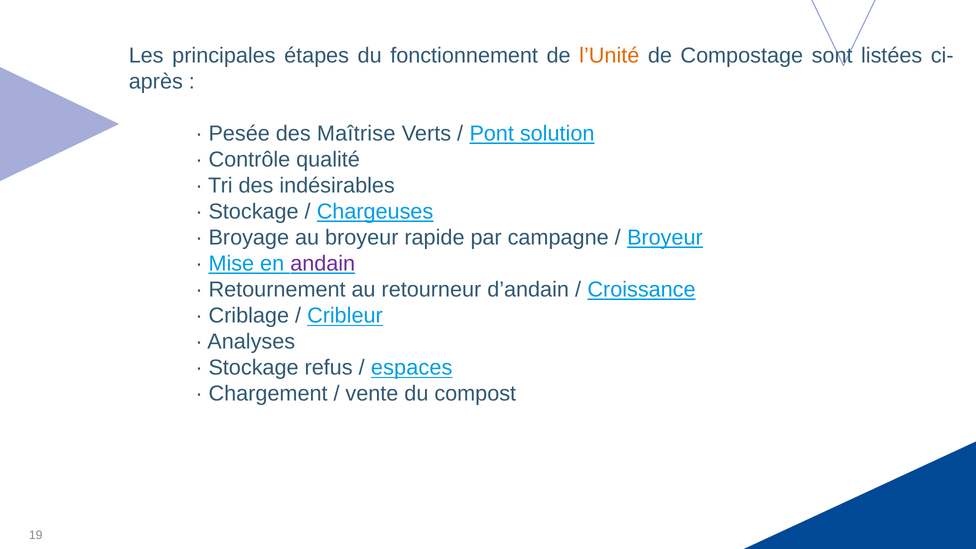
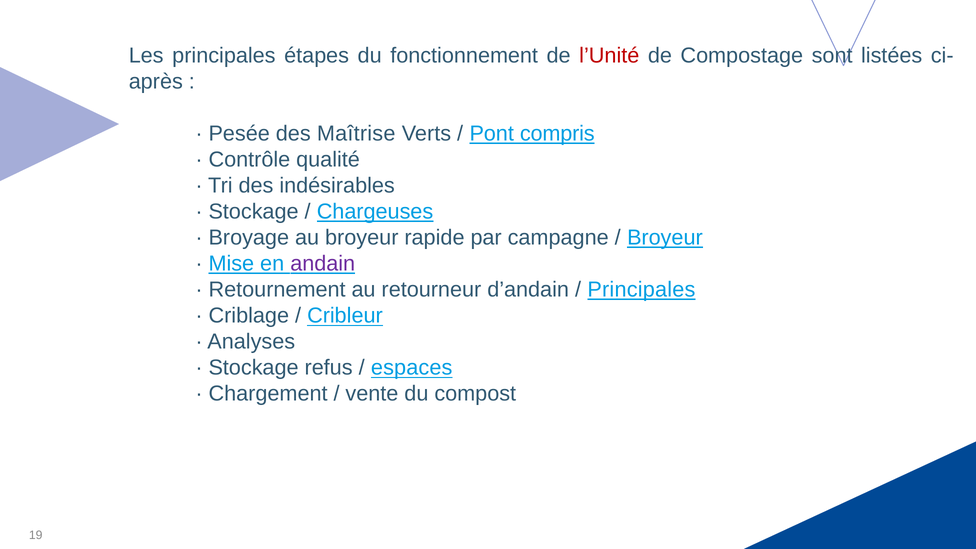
l’Unité colour: orange -> red
solution: solution -> compris
Croissance at (642, 290): Croissance -> Principales
